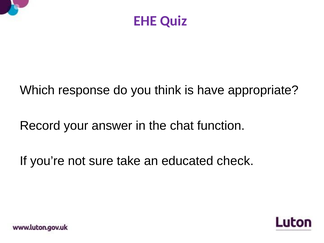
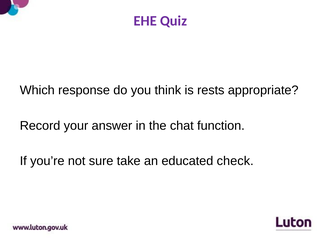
have: have -> rests
